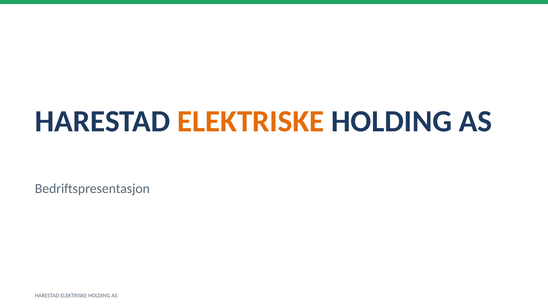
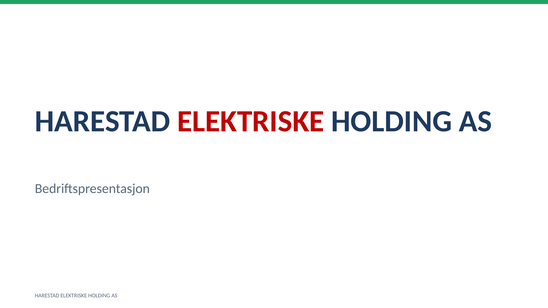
ELEKTRISKE at (251, 122) colour: orange -> red
